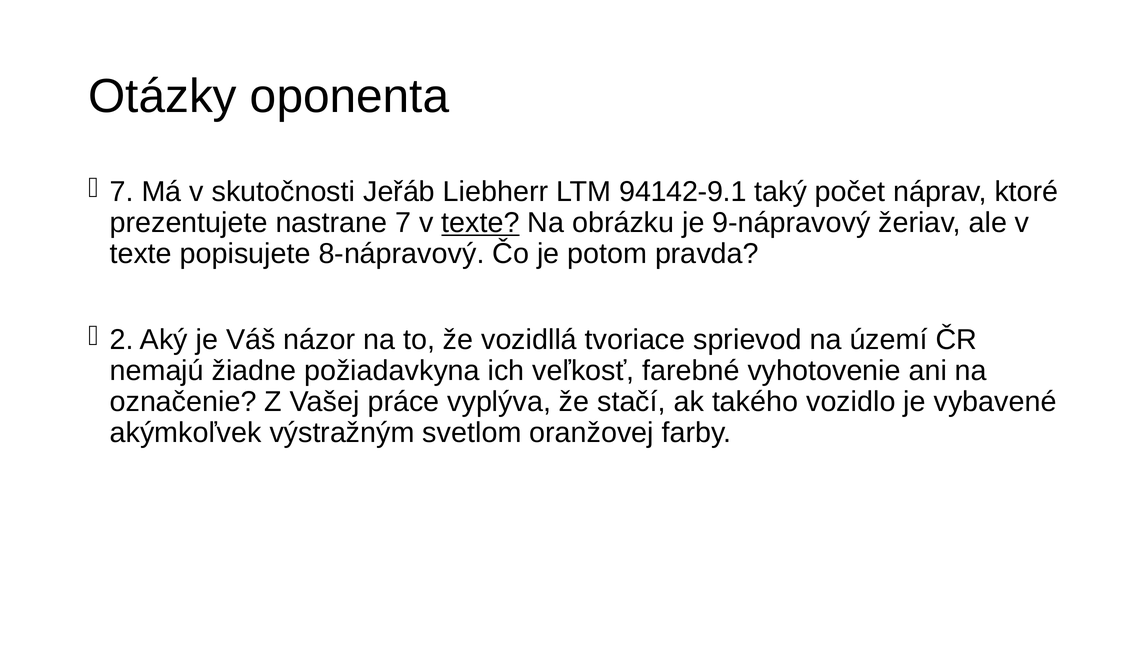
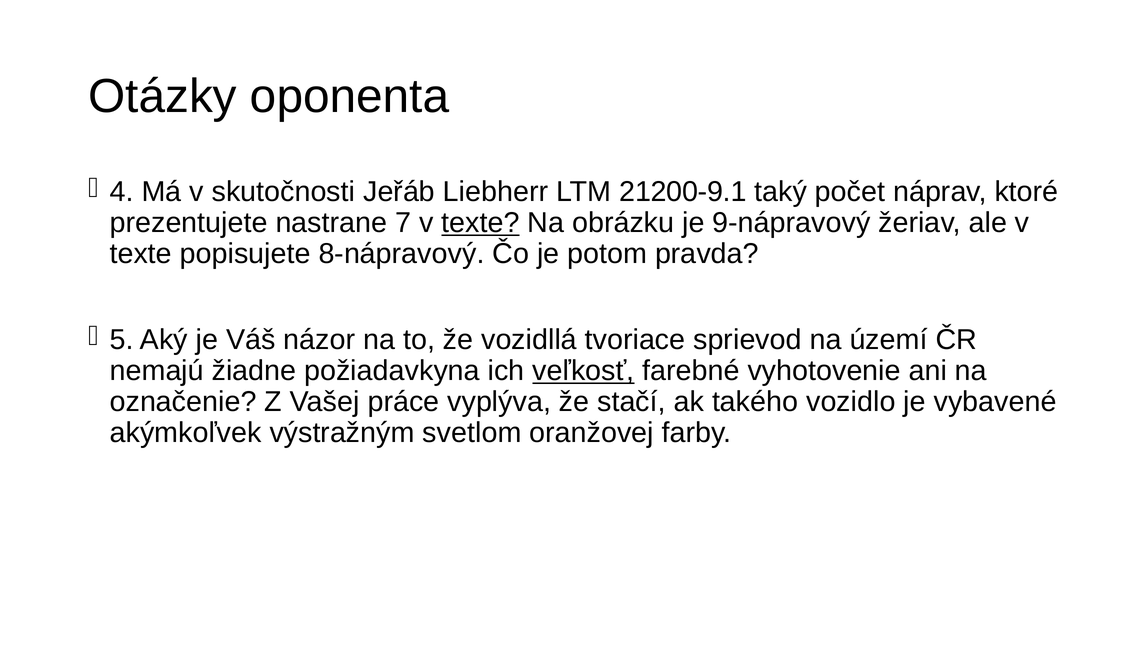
7 at (122, 192): 7 -> 4
94142-9.1: 94142-9.1 -> 21200-9.1
2: 2 -> 5
veľkosť underline: none -> present
